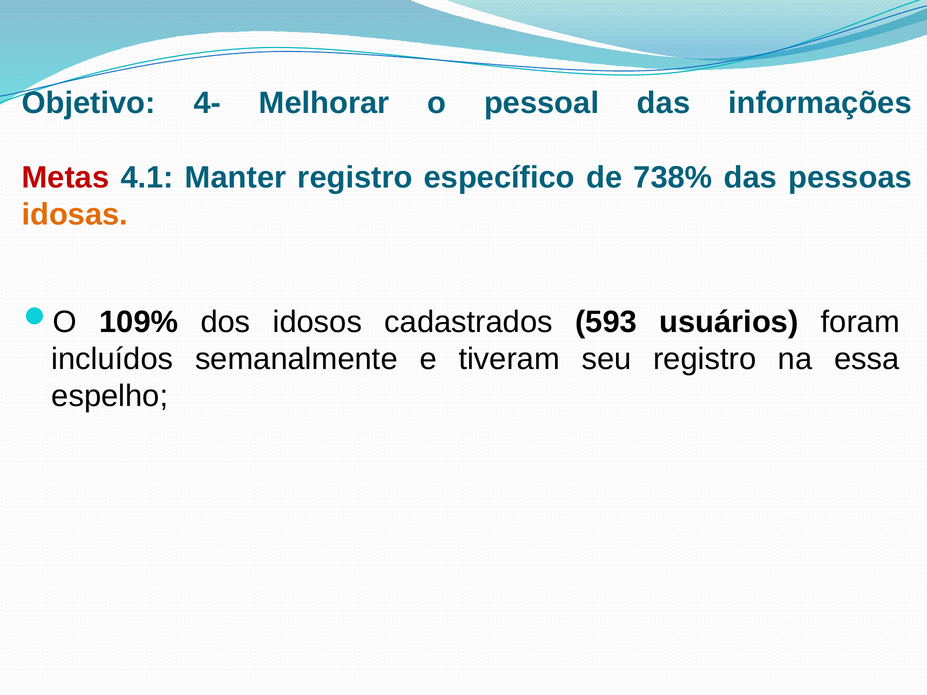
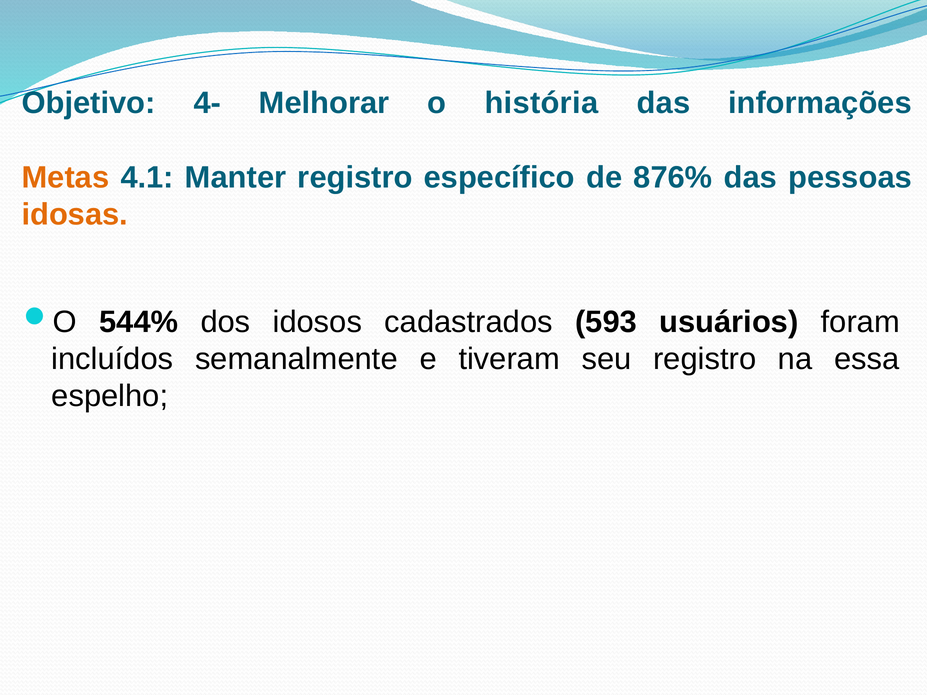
pessoal: pessoal -> história
Metas colour: red -> orange
738%: 738% -> 876%
109%: 109% -> 544%
